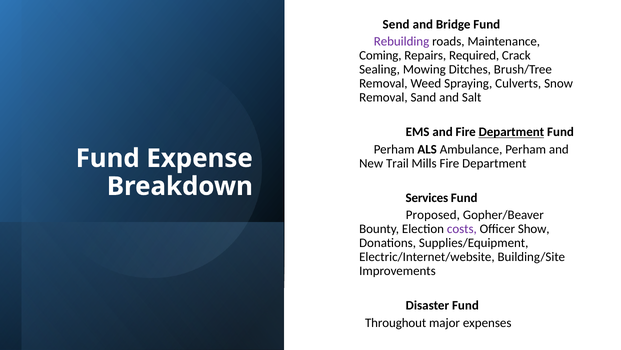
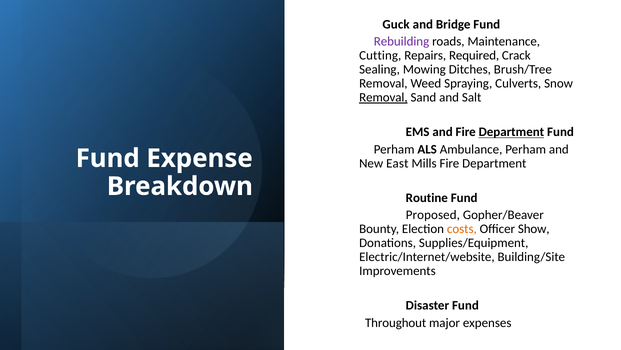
Send: Send -> Guck
Coming: Coming -> Cutting
Removal at (383, 97) underline: none -> present
Trail: Trail -> East
Services: Services -> Routine
costs colour: purple -> orange
